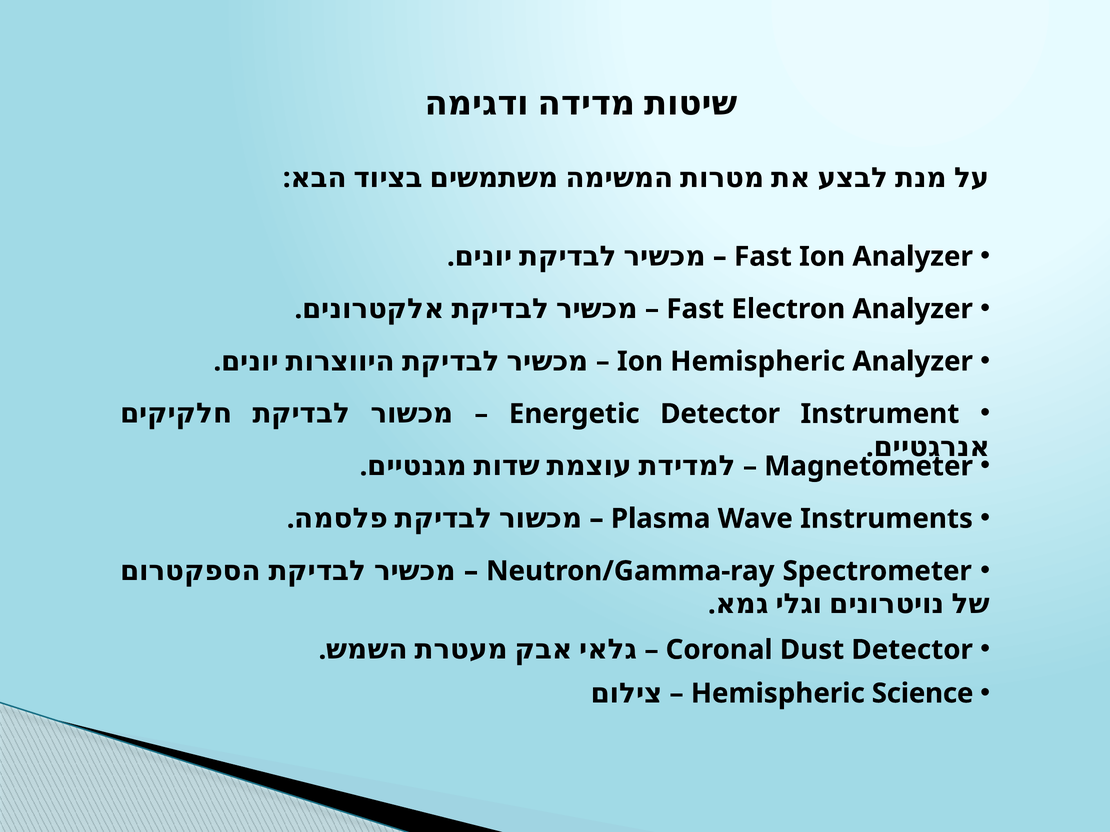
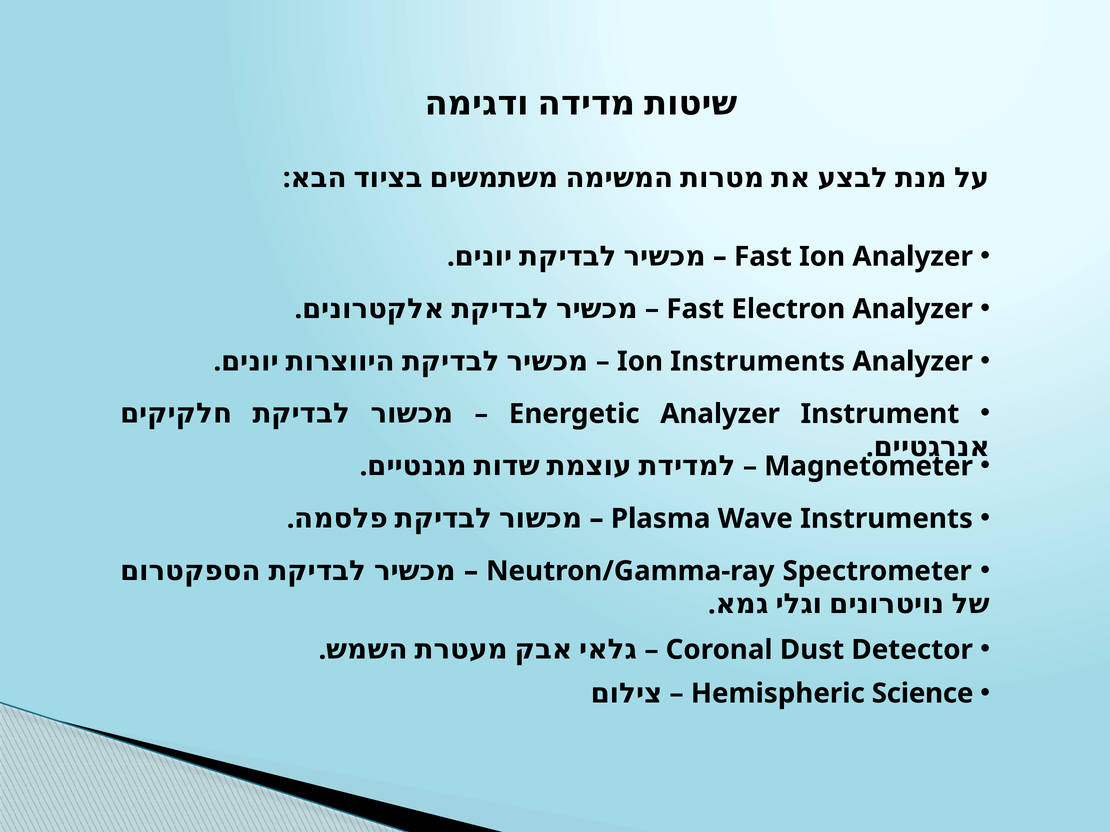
Ion Hemispheric: Hemispheric -> Instruments
Energetic Detector: Detector -> Analyzer
